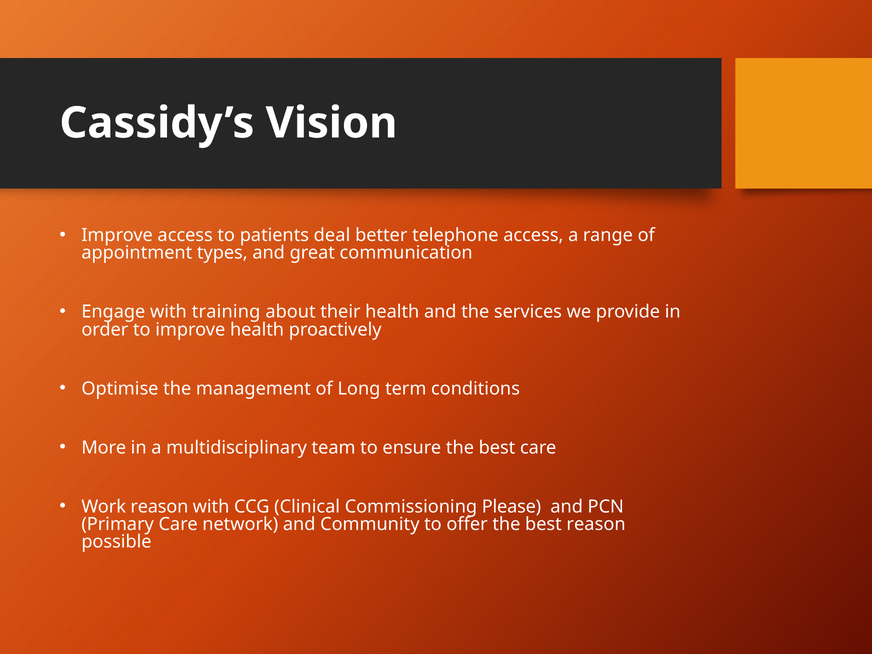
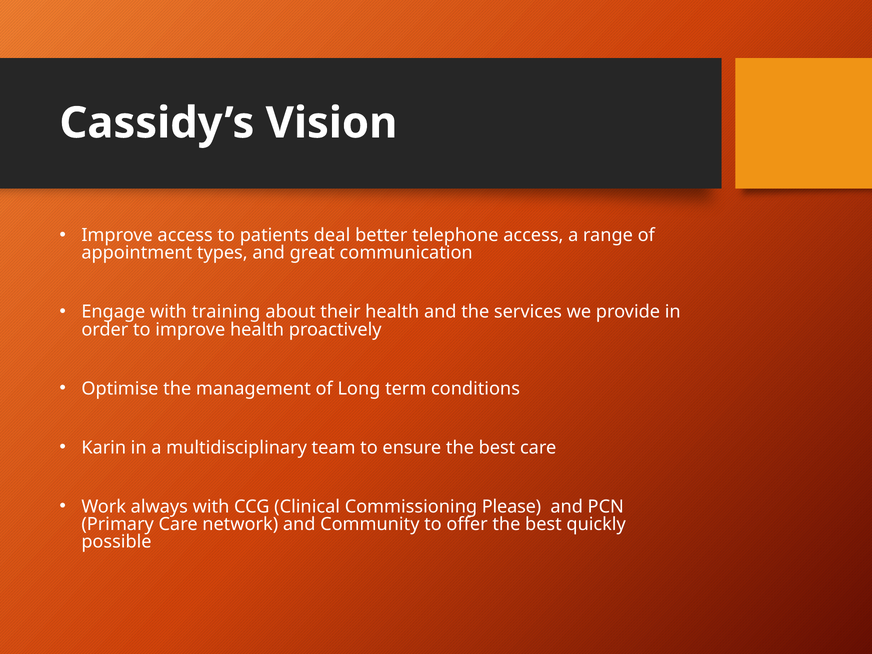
More: More -> Karin
Work reason: reason -> always
best reason: reason -> quickly
